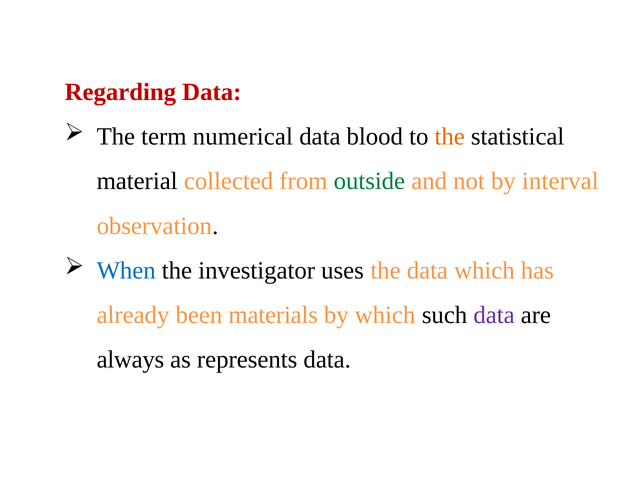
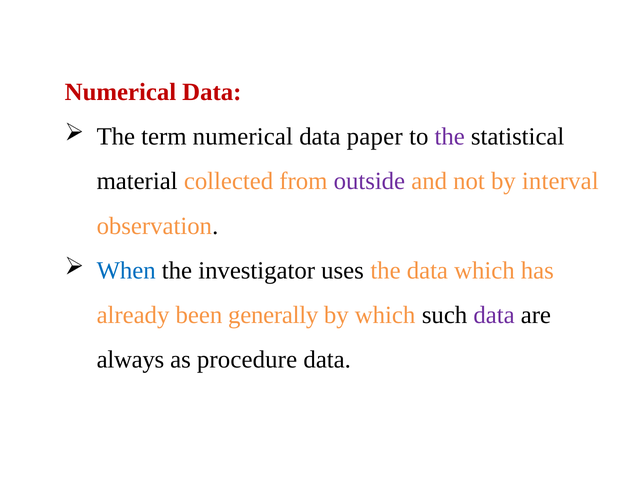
Regarding at (120, 92): Regarding -> Numerical
blood: blood -> paper
the at (450, 137) colour: orange -> purple
outside colour: green -> purple
materials: materials -> generally
represents: represents -> procedure
